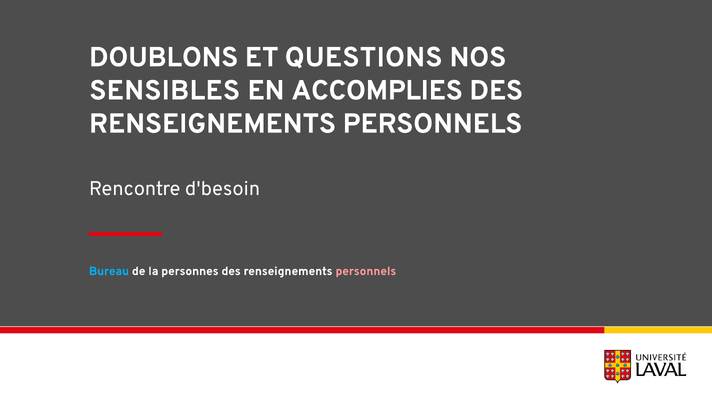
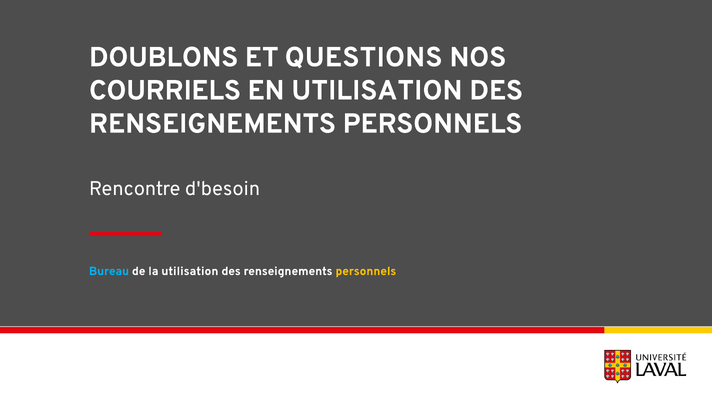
SENSIBLES: SENSIBLES -> COURRIELS
EN ACCOMPLIES: ACCOMPLIES -> UTILISATION
la personnes: personnes -> utilisation
personnels at (366, 271) colour: pink -> yellow
